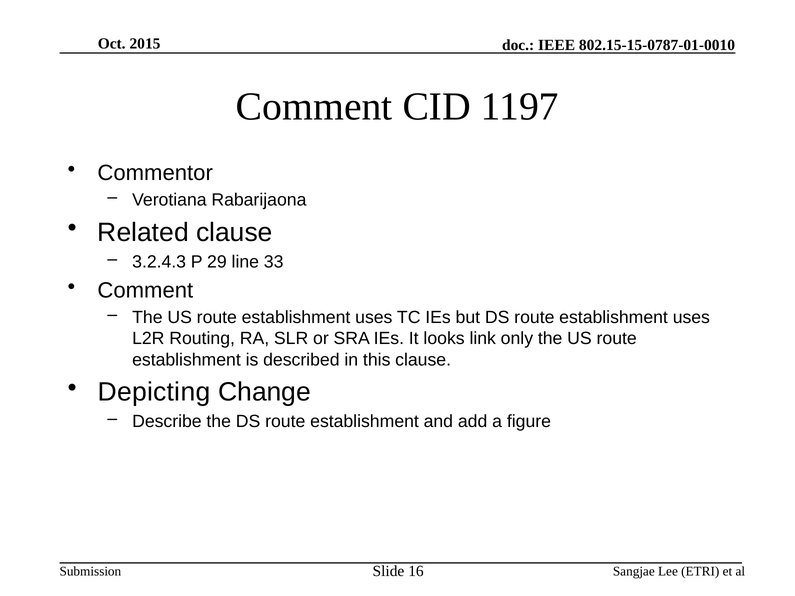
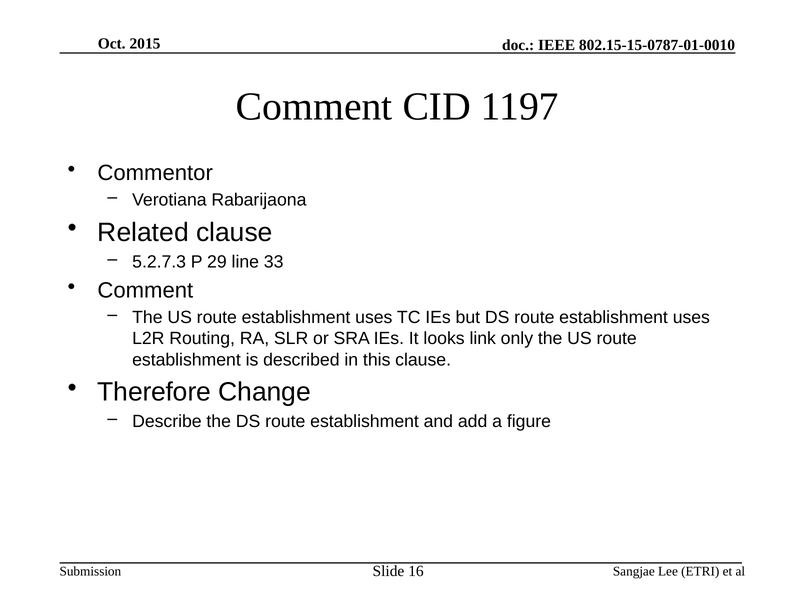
3.2.4.3: 3.2.4.3 -> 5.2.7.3
Depicting: Depicting -> Therefore
